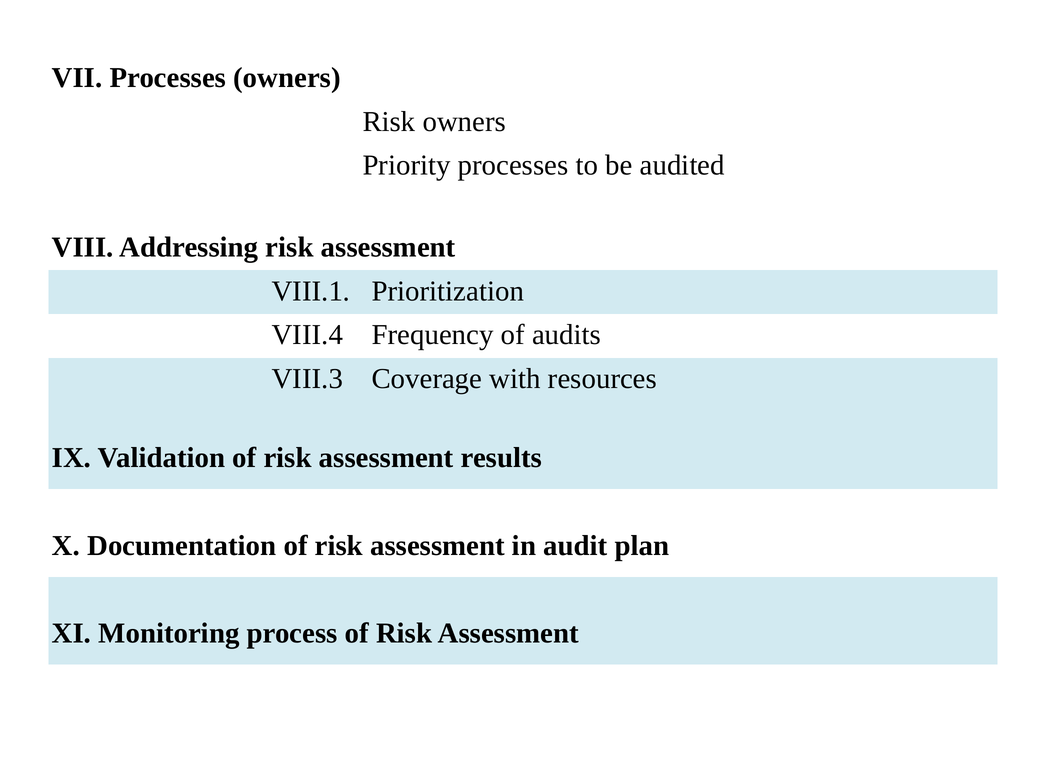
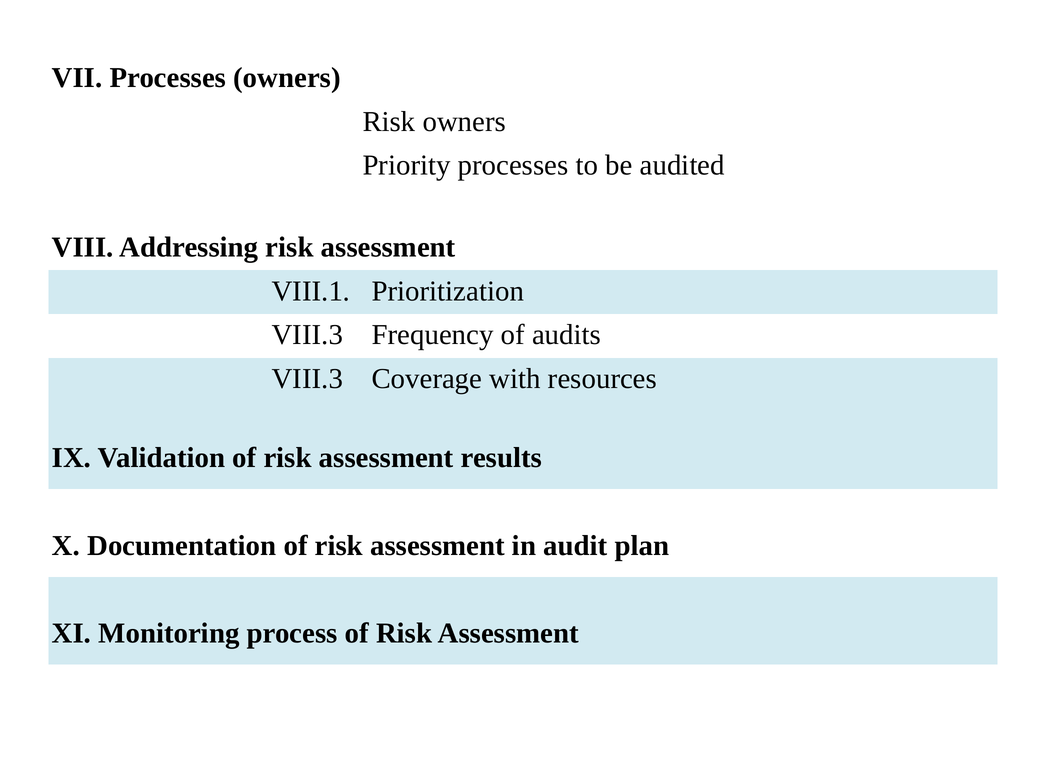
VIII.4 at (307, 335): VIII.4 -> VIII.3
